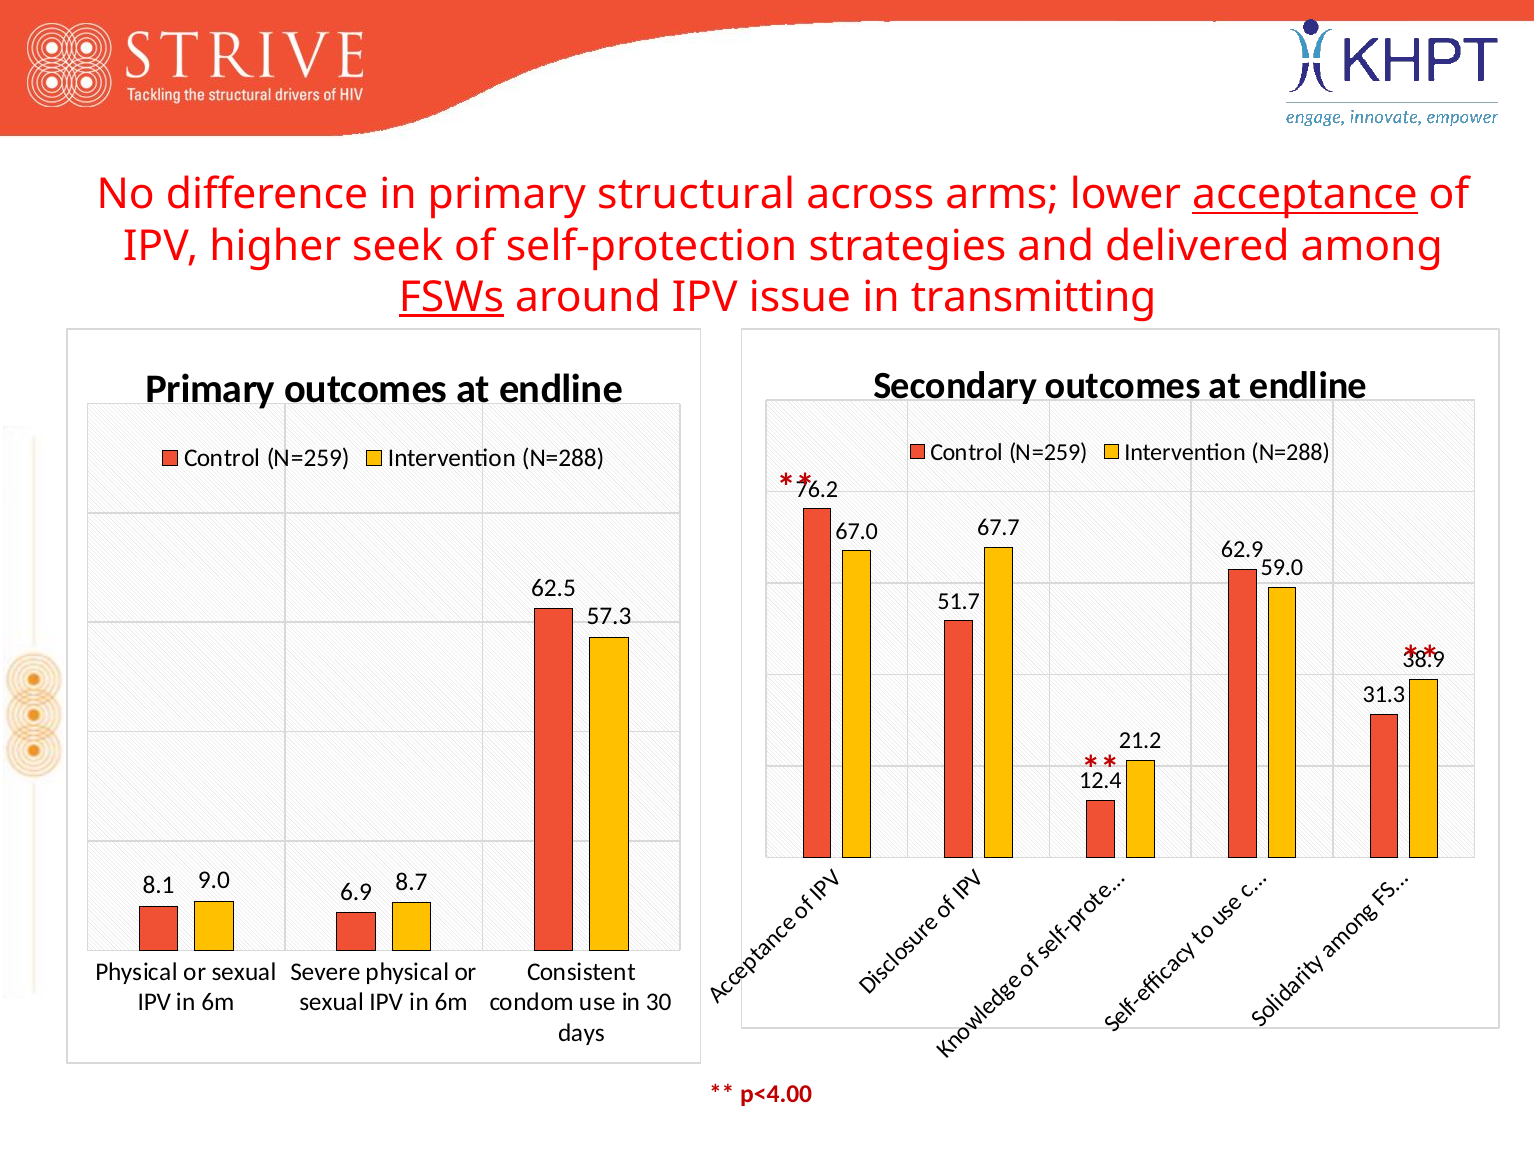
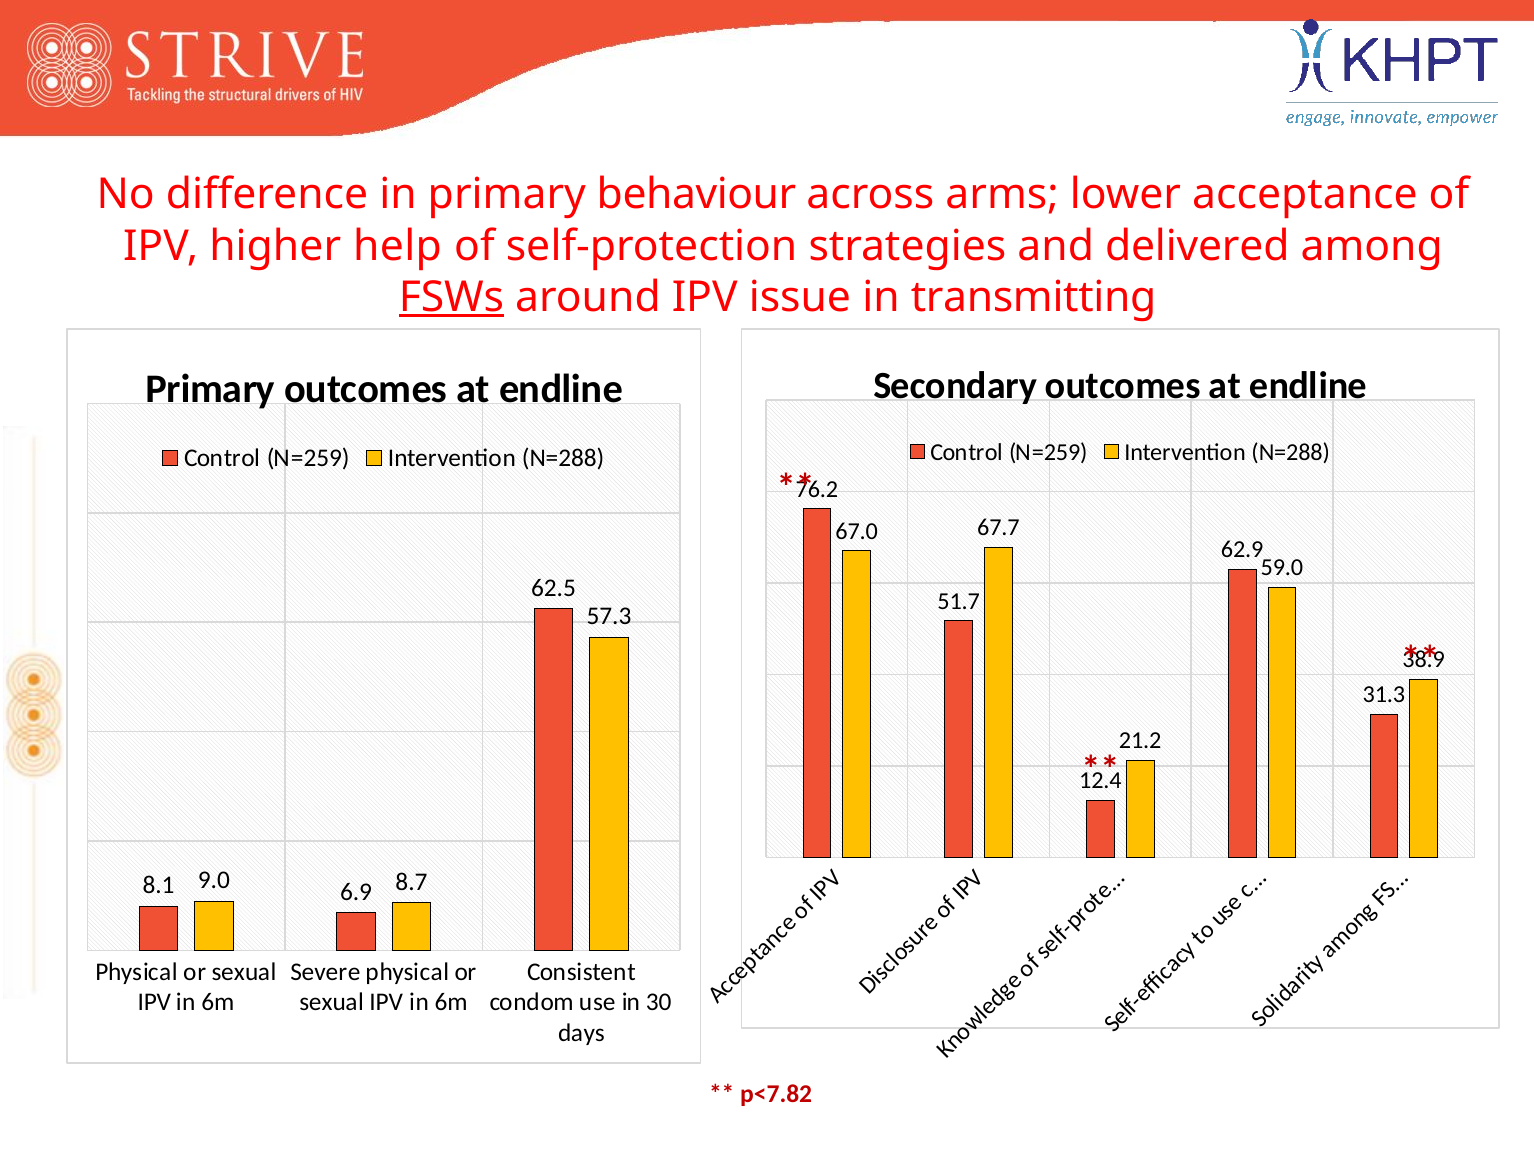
structural: structural -> behaviour
acceptance underline: present -> none
seek: seek -> help
p<4.00: p<4.00 -> p<7.82
